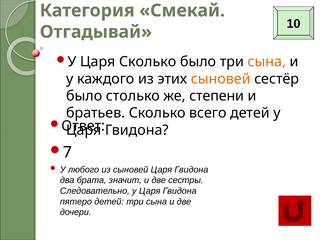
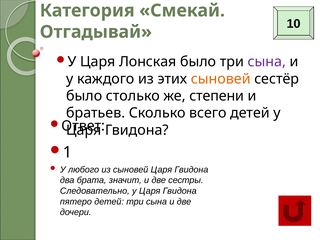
Царя Сколько: Сколько -> Лонская
сына at (267, 62) colour: orange -> purple
7: 7 -> 1
